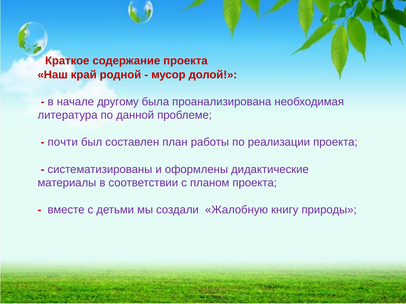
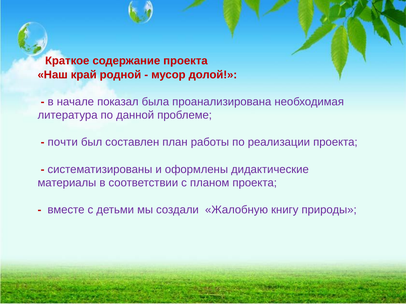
другому: другому -> показал
